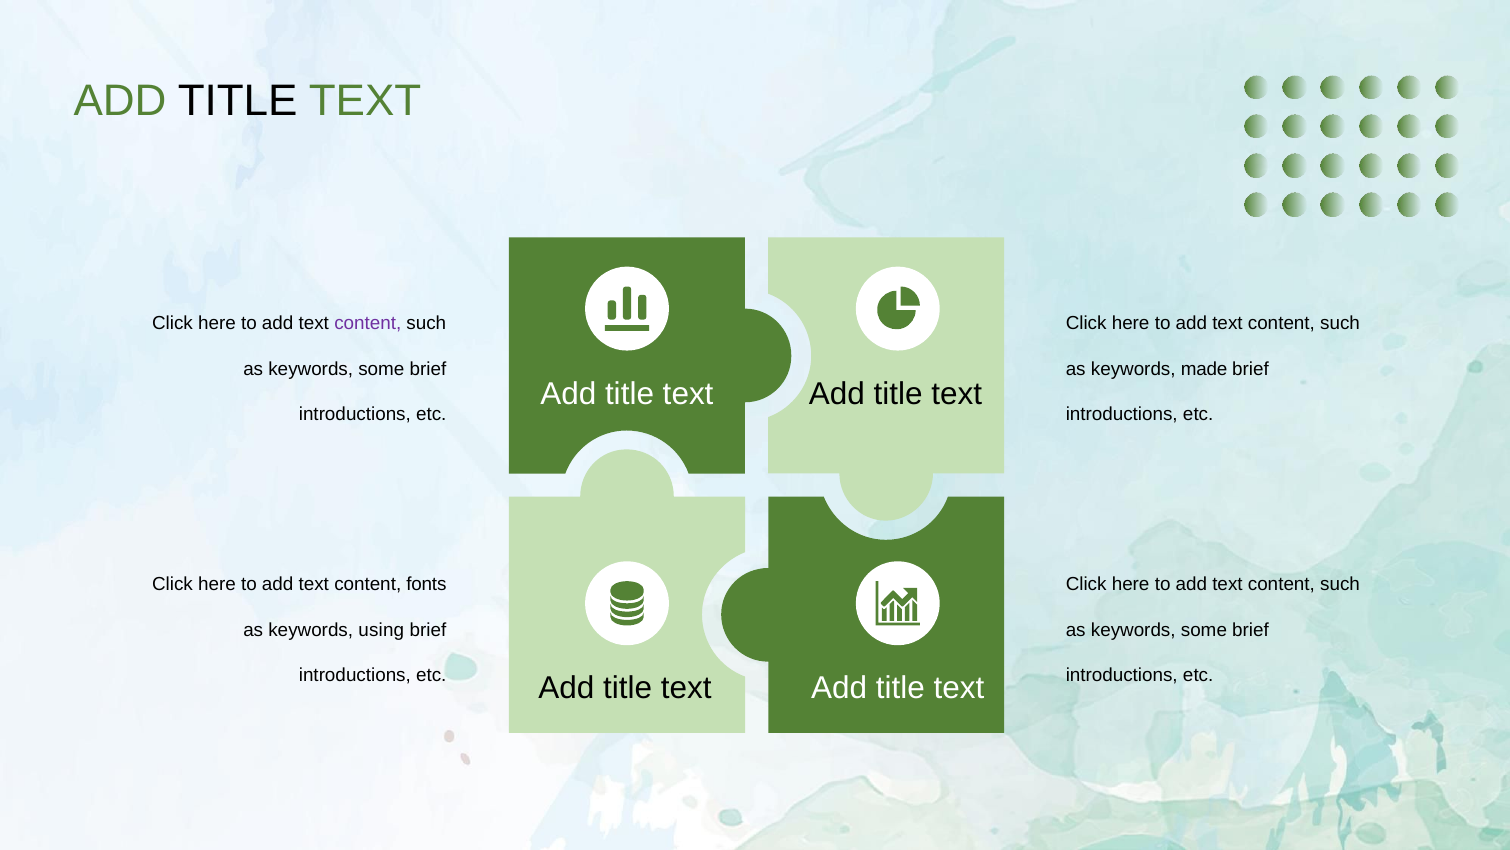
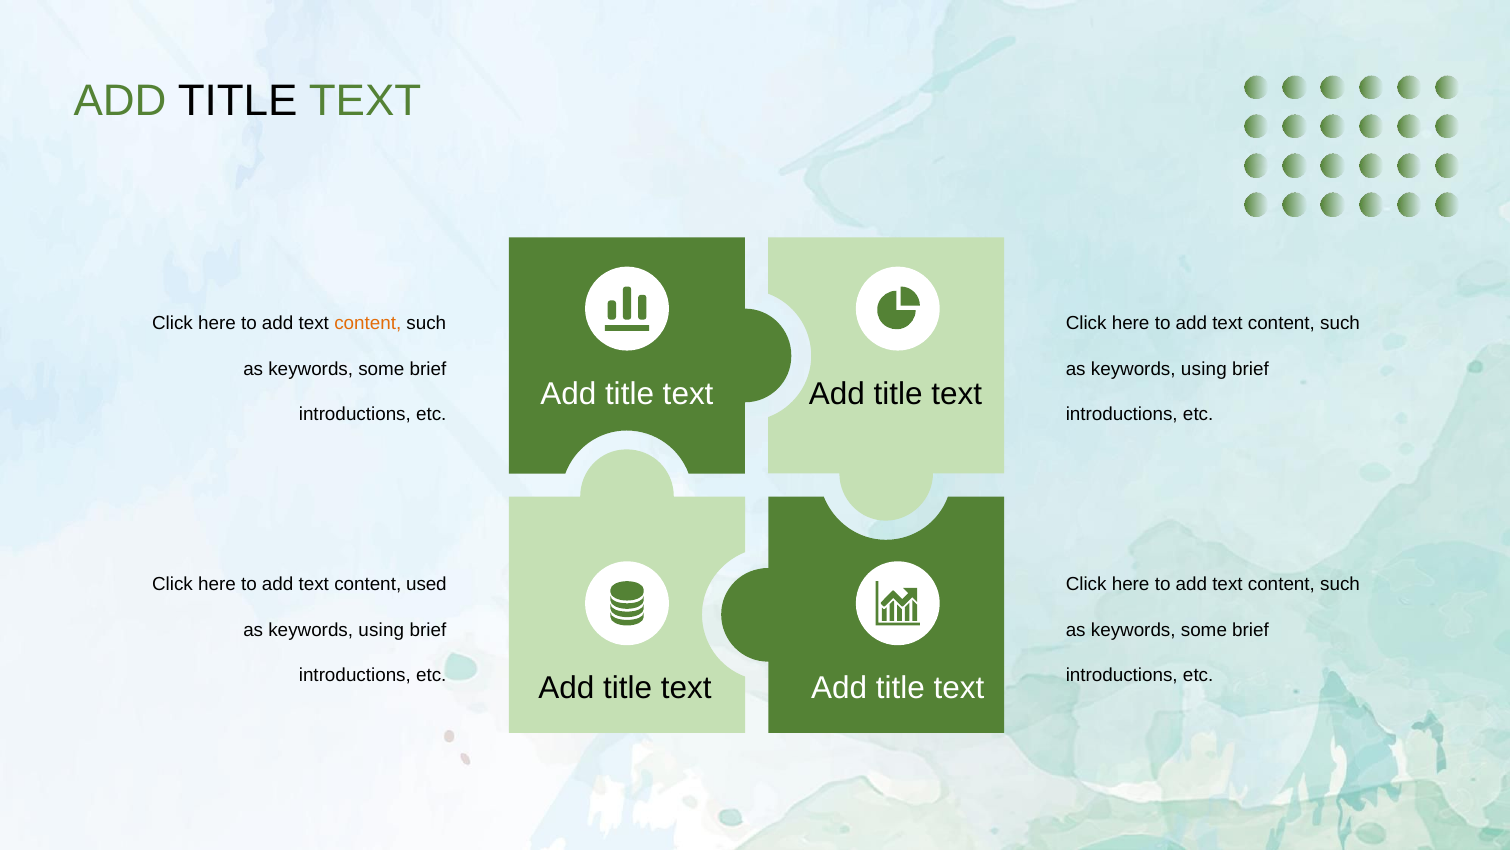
content at (368, 323) colour: purple -> orange
made at (1204, 369): made -> using
fonts: fonts -> used
